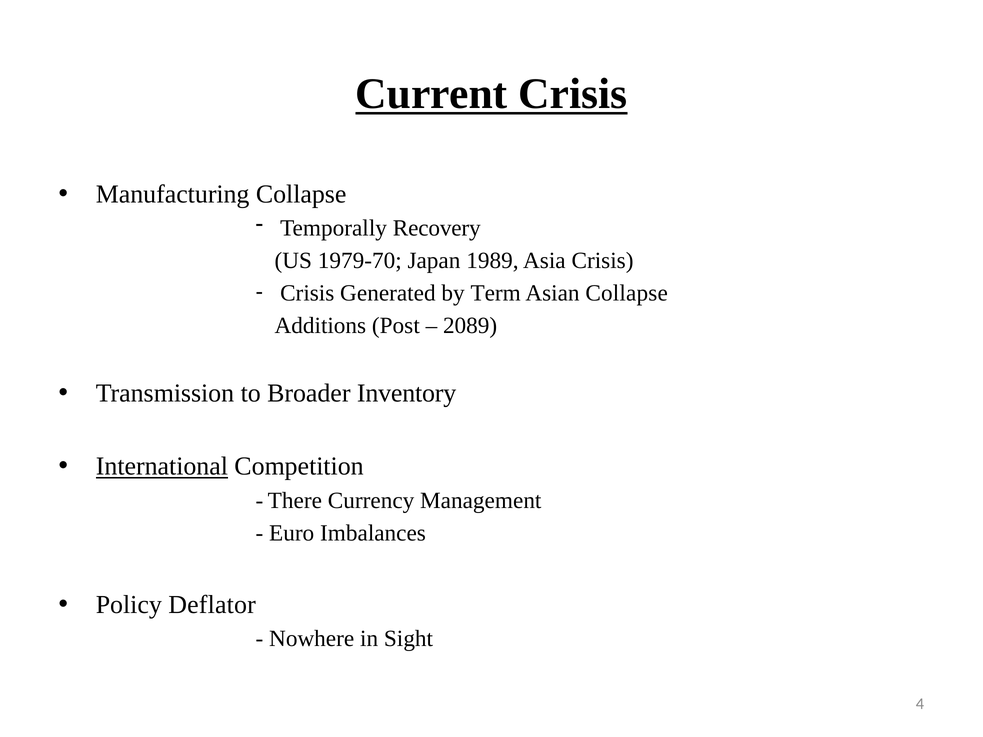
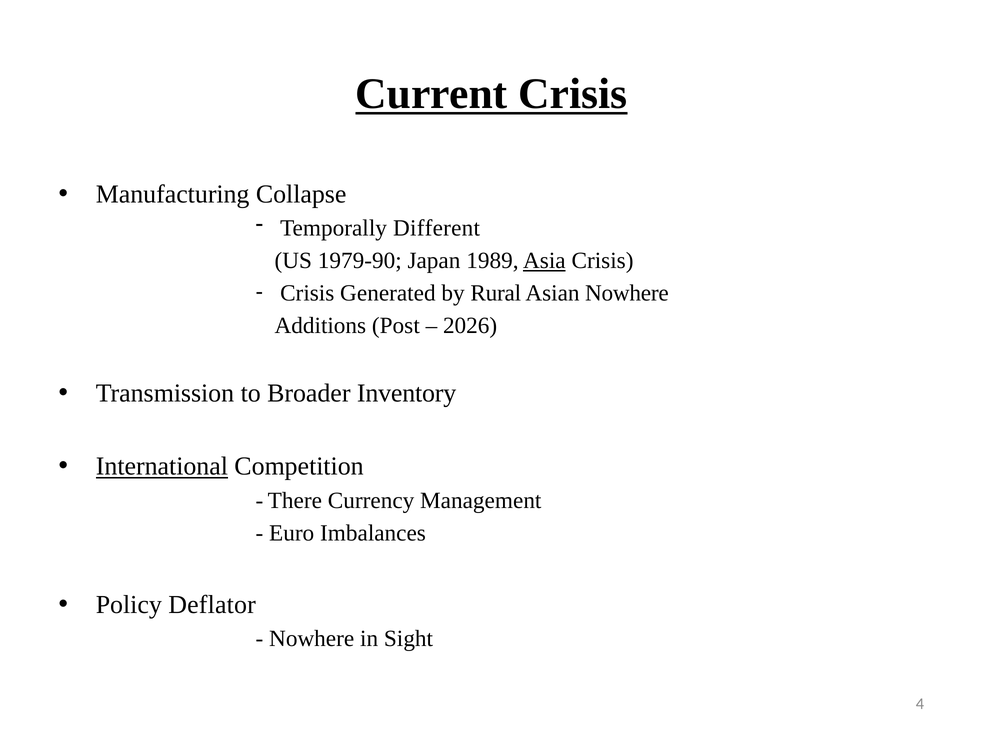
Recovery: Recovery -> Different
1979-70: 1979-70 -> 1979-90
Asia underline: none -> present
Term: Term -> Rural
Asian Collapse: Collapse -> Nowhere
2089: 2089 -> 2026
